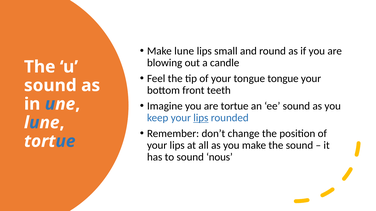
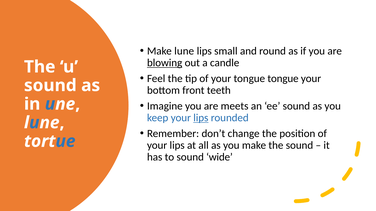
blowing underline: none -> present
are tortue: tortue -> meets
nous: nous -> wide
